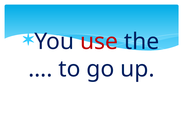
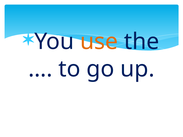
use colour: red -> orange
